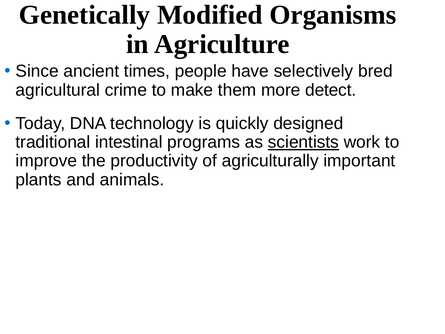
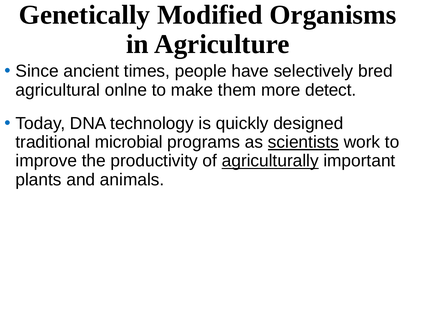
crime: crime -> onlne
intestinal: intestinal -> microbial
agriculturally underline: none -> present
